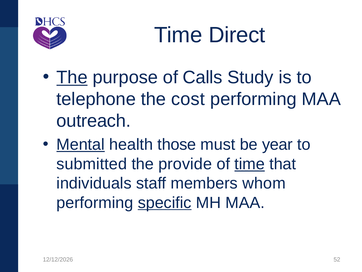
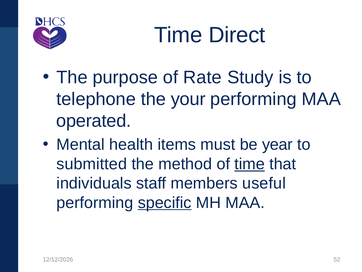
The at (72, 77) underline: present -> none
Calls: Calls -> Rate
cost: cost -> your
outreach: outreach -> operated
Mental underline: present -> none
those: those -> items
provide: provide -> method
whom: whom -> useful
